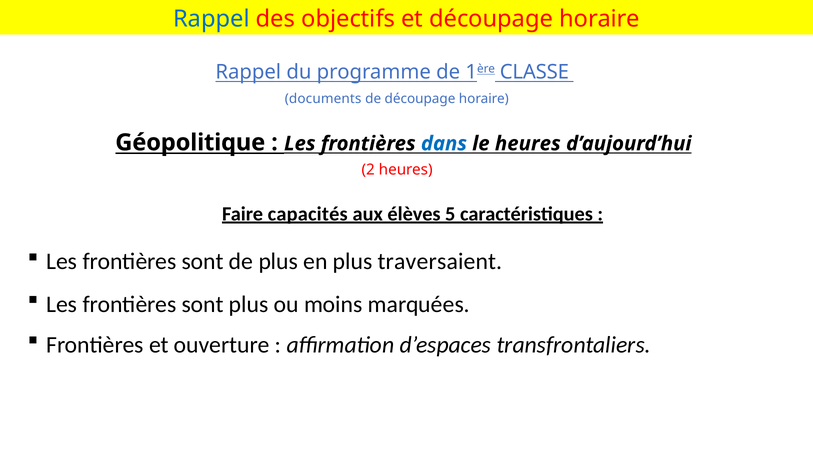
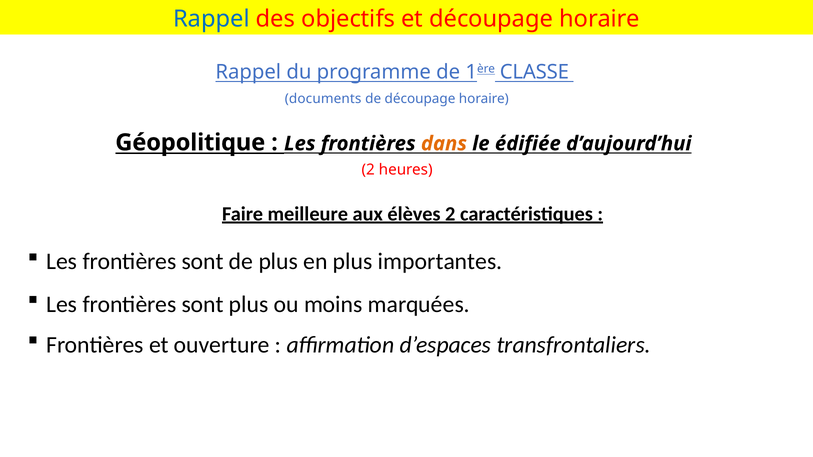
dans colour: blue -> orange
le heures: heures -> édifiée
capacités: capacités -> meilleure
élèves 5: 5 -> 2
traversaient: traversaient -> importantes
